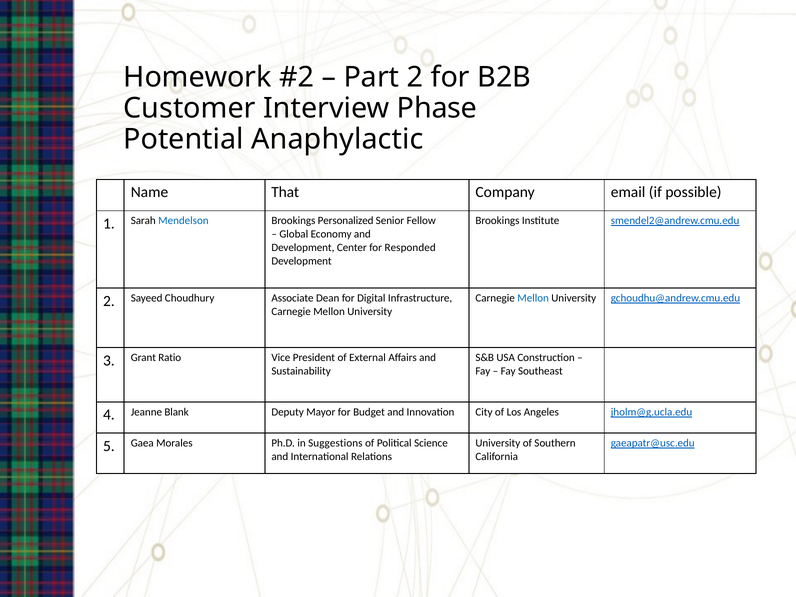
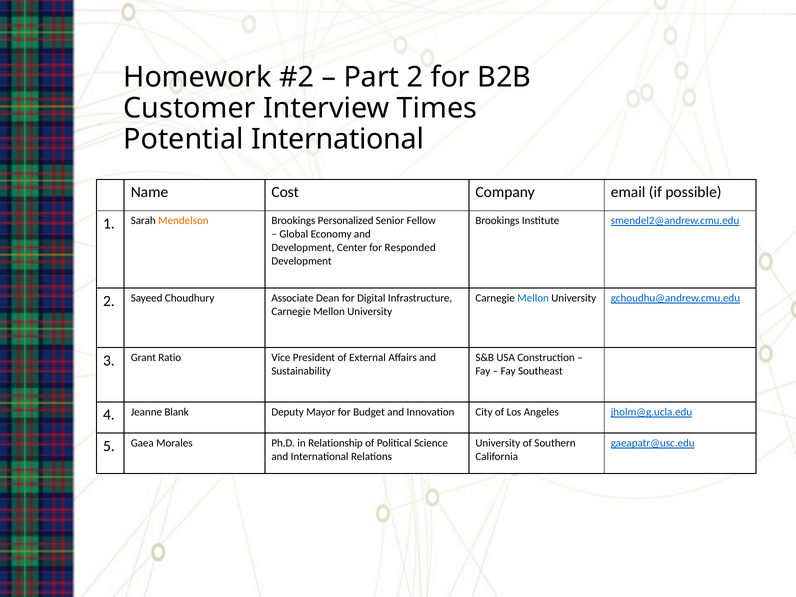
Phase: Phase -> Times
Potential Anaphylactic: Anaphylactic -> International
That: That -> Cost
Mendelson colour: blue -> orange
Suggestions: Suggestions -> Relationship
